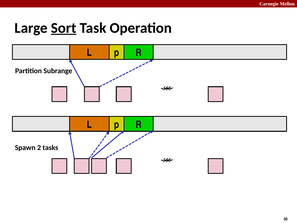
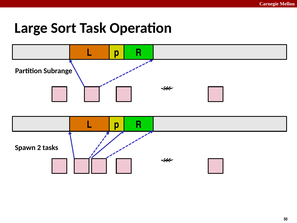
Sort underline: present -> none
